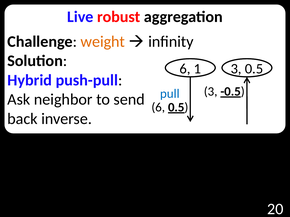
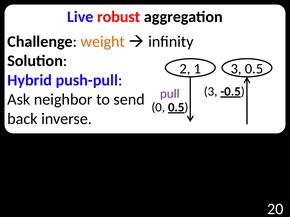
6 at (185, 69): 6 -> 2
pull colour: blue -> purple
6 at (158, 107): 6 -> 0
